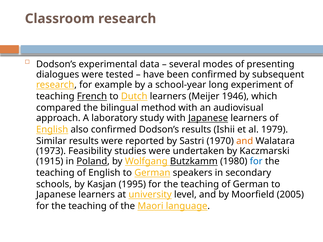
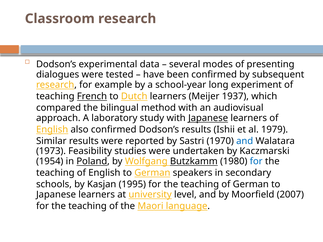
1946: 1946 -> 1937
and at (245, 141) colour: orange -> blue
1915: 1915 -> 1954
2005: 2005 -> 2007
